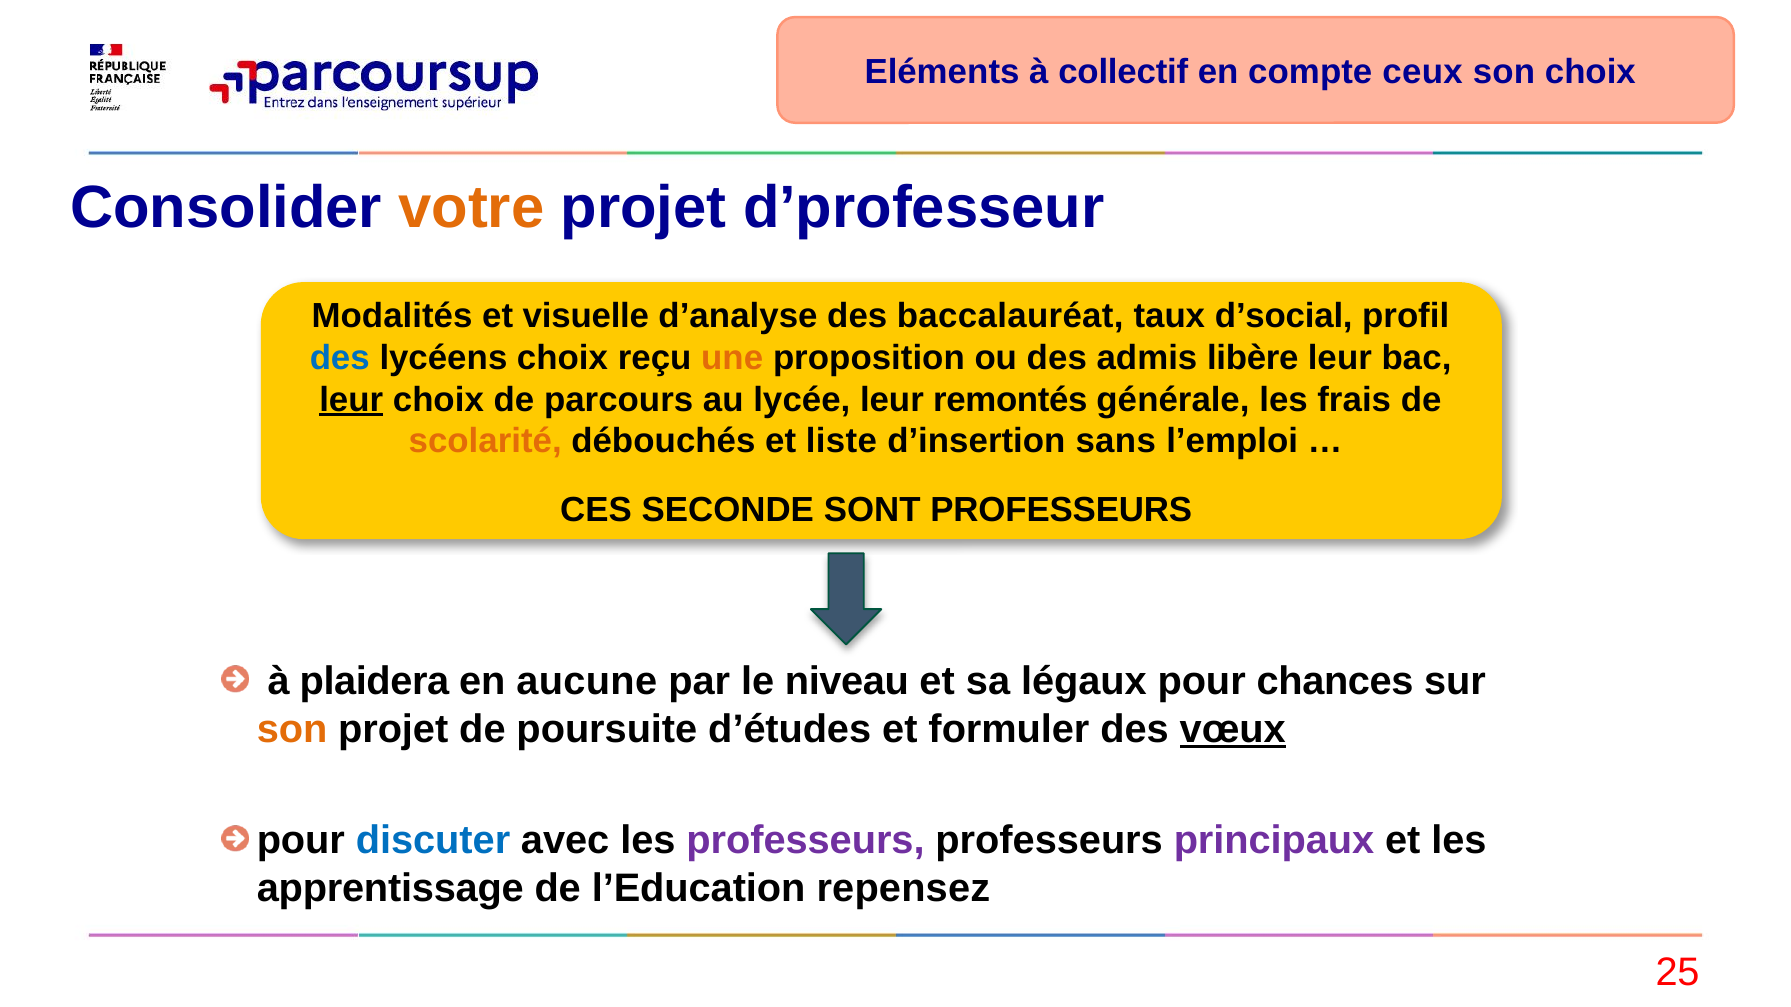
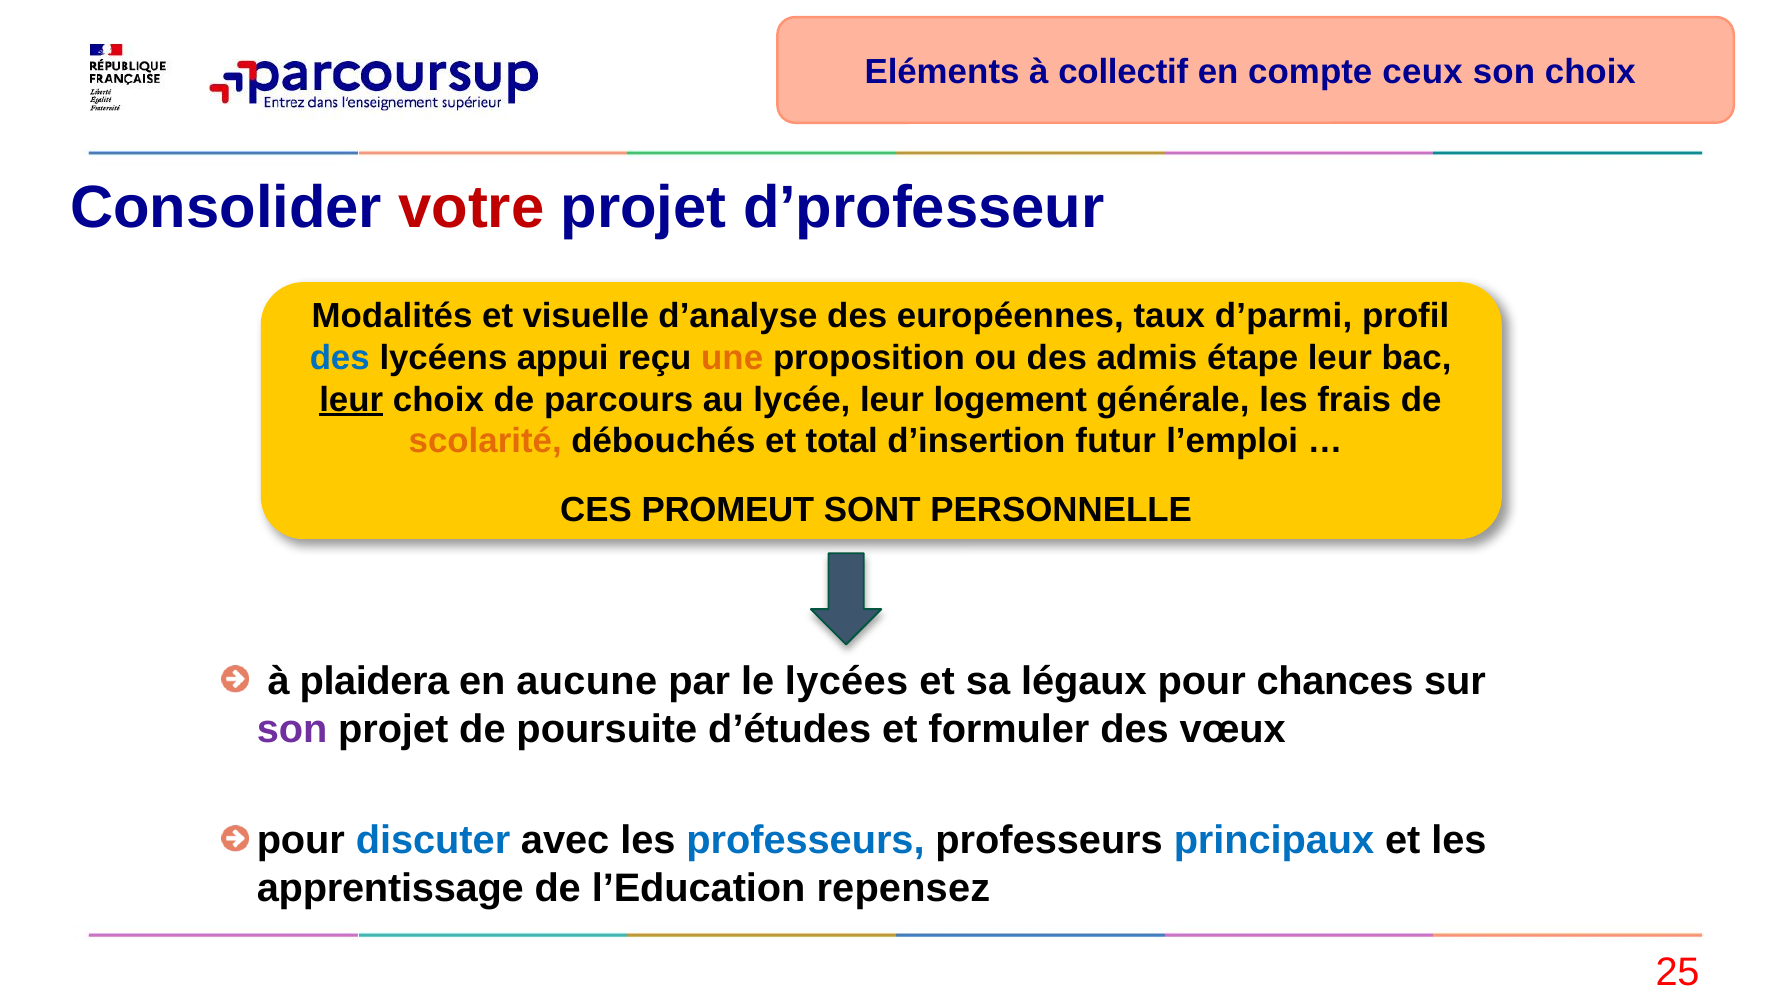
votre colour: orange -> red
baccalauréat: baccalauréat -> européennes
d’social: d’social -> d’parmi
lycéens choix: choix -> appui
libère: libère -> étape
remontés: remontés -> logement
liste: liste -> total
sans: sans -> futur
SECONDE: SECONDE -> PROMEUT
SONT PROFESSEURS: PROFESSEURS -> PERSONNELLE
niveau: niveau -> lycées
son at (292, 730) colour: orange -> purple
vœux underline: present -> none
professeurs at (805, 841) colour: purple -> blue
principaux colour: purple -> blue
